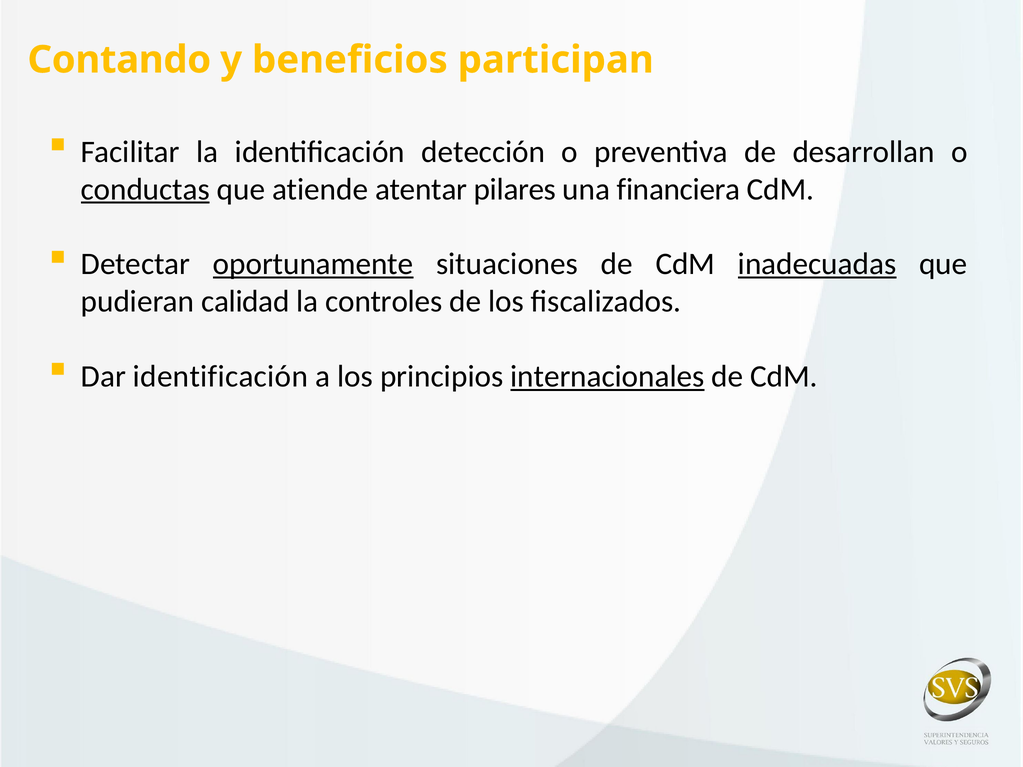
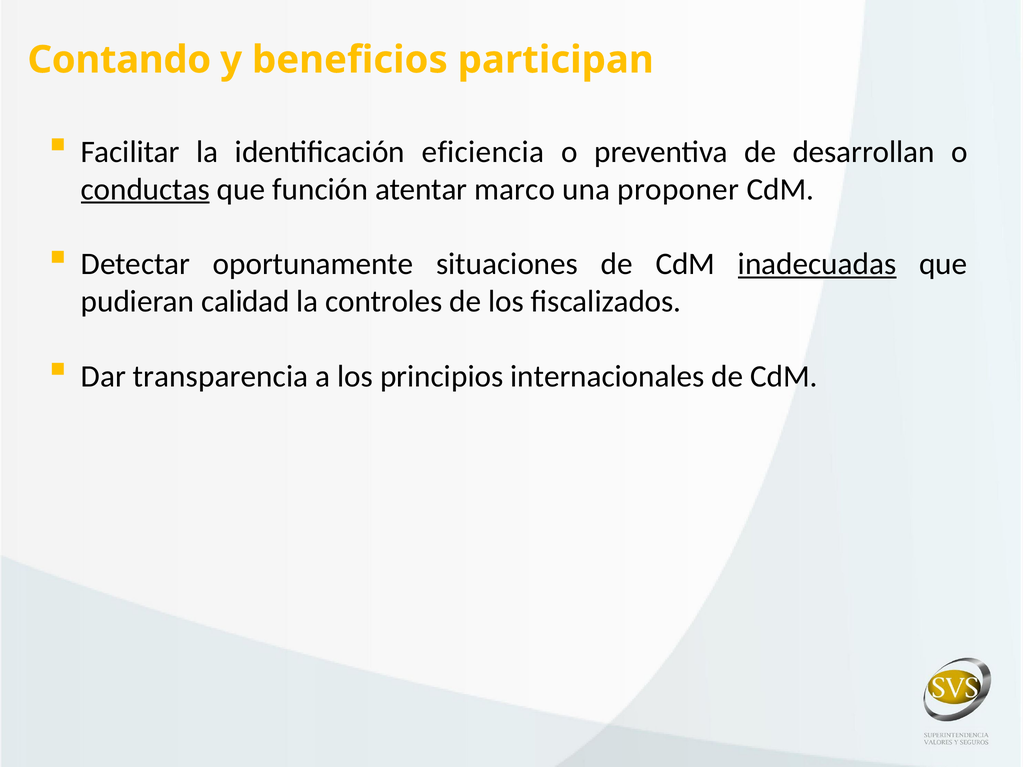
detección: detección -> eficiencia
atiende: atiende -> función
pilares: pilares -> marco
financiera: financiera -> proponer
oportunamente underline: present -> none
Dar identificación: identificación -> transparencia
internacionales underline: present -> none
